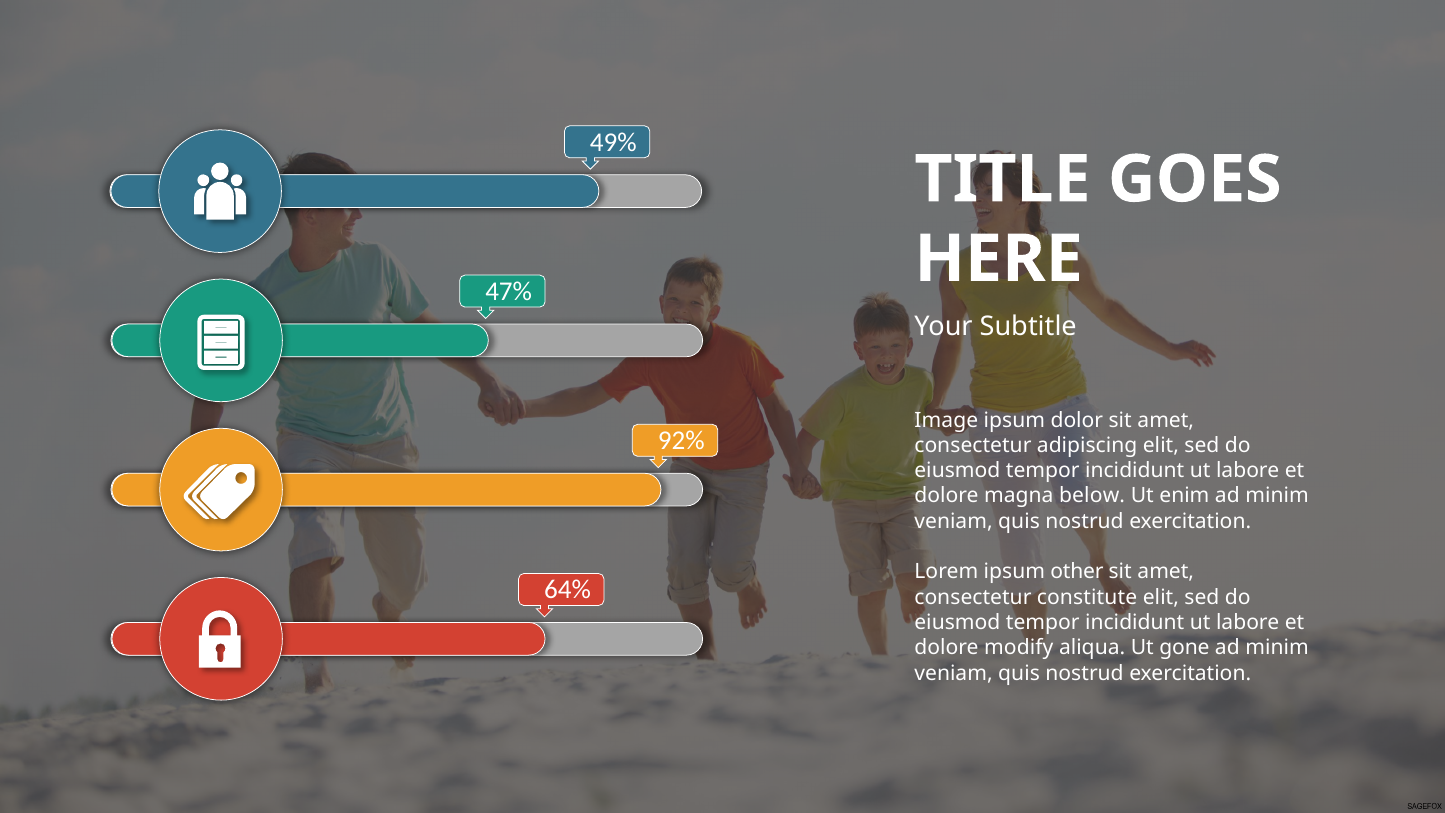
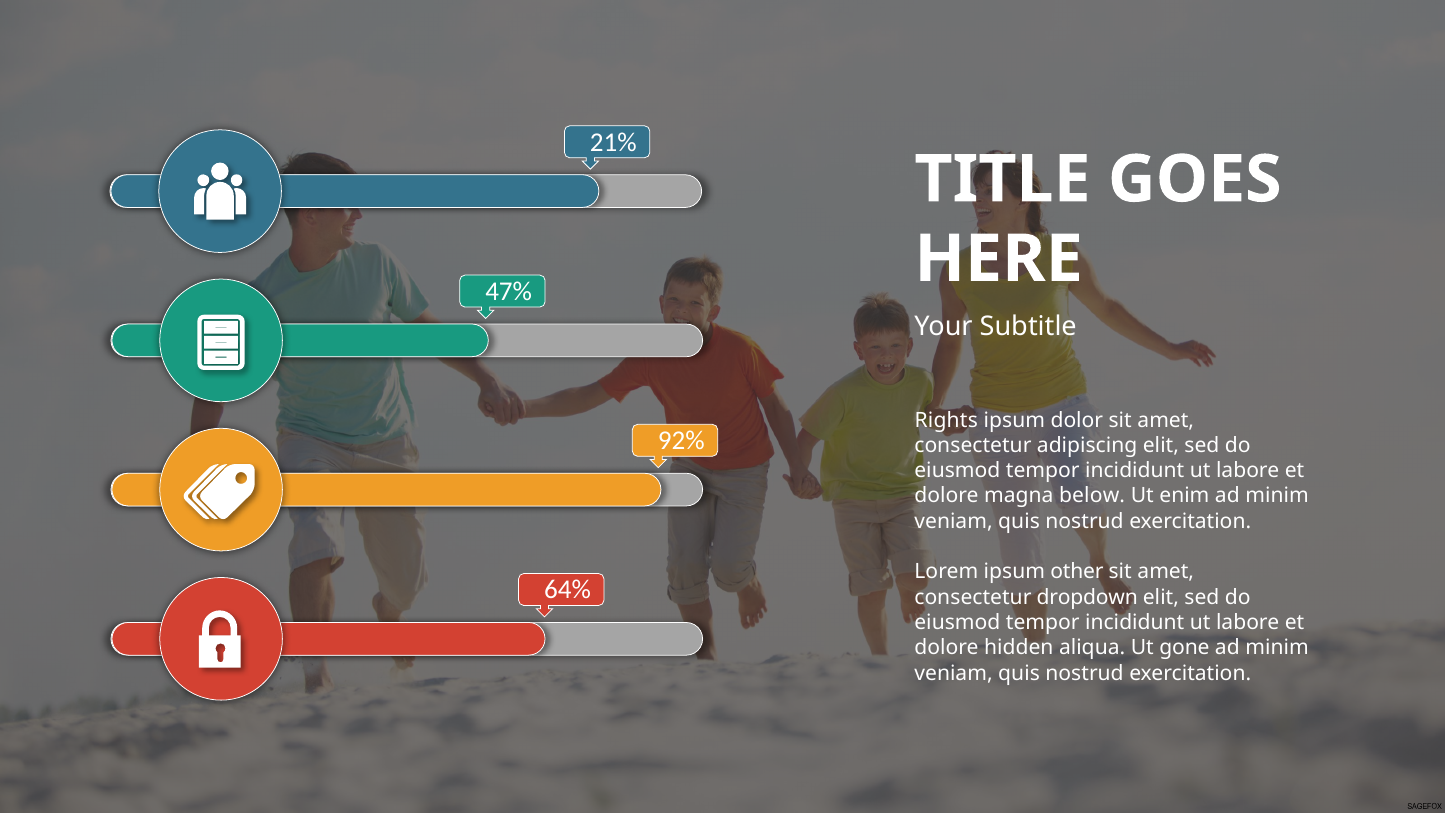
49%: 49% -> 21%
Image: Image -> Rights
constitute: constitute -> dropdown
modify: modify -> hidden
